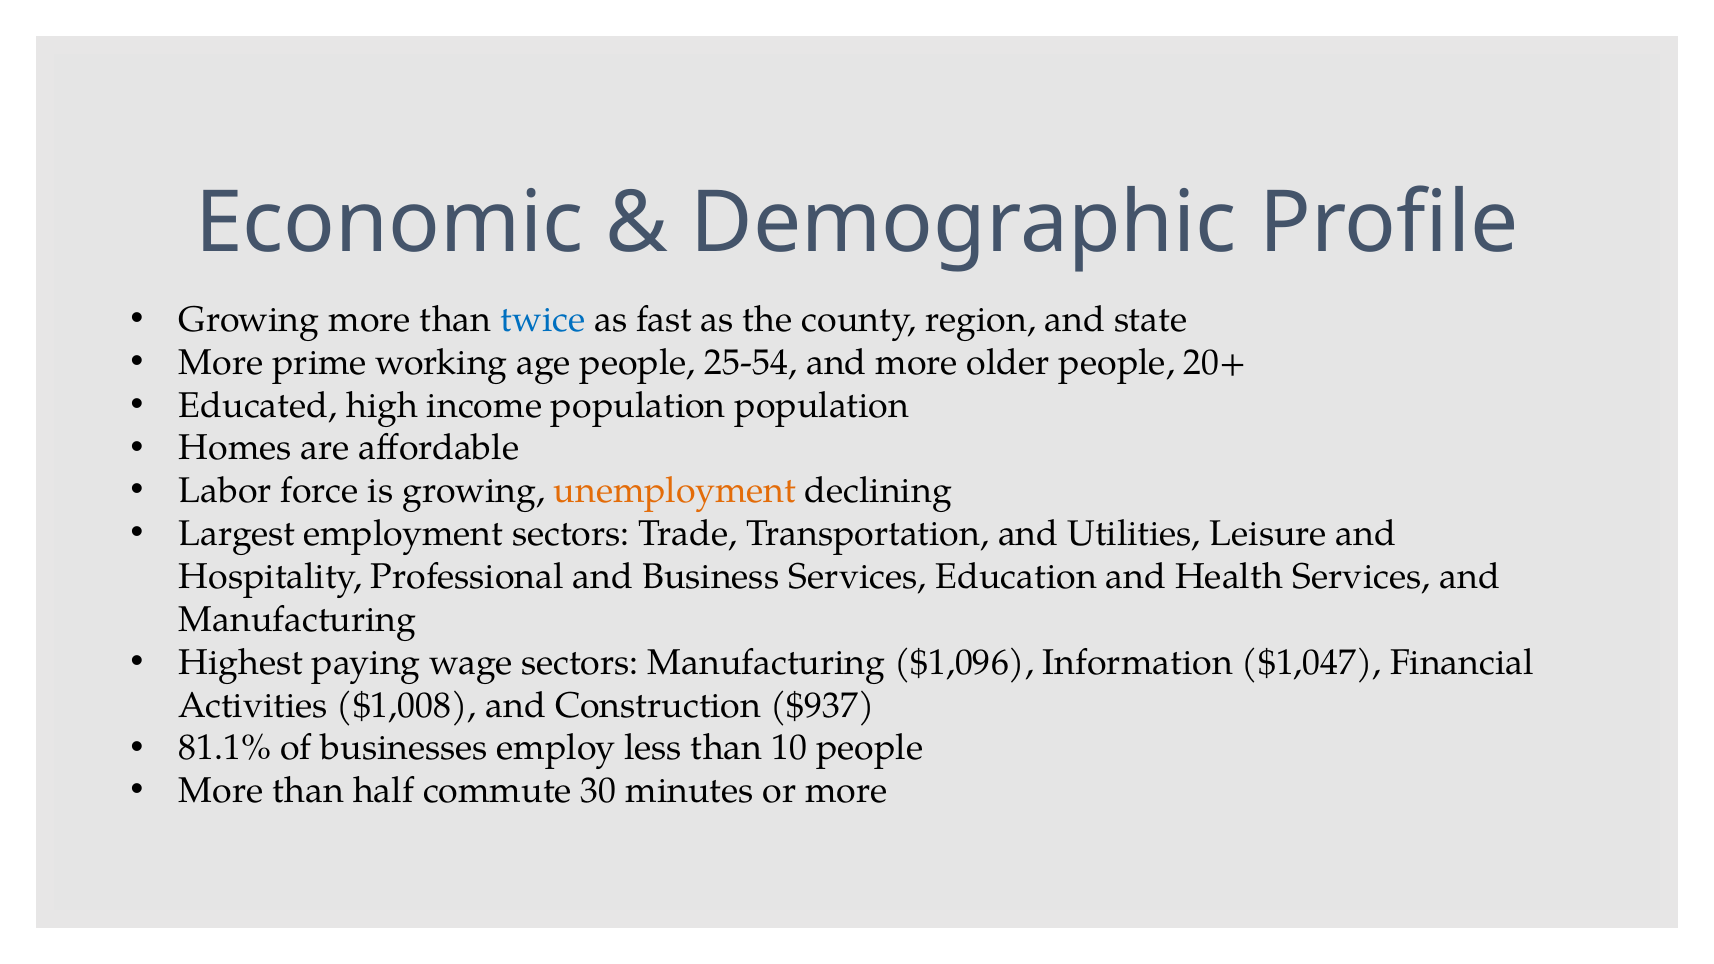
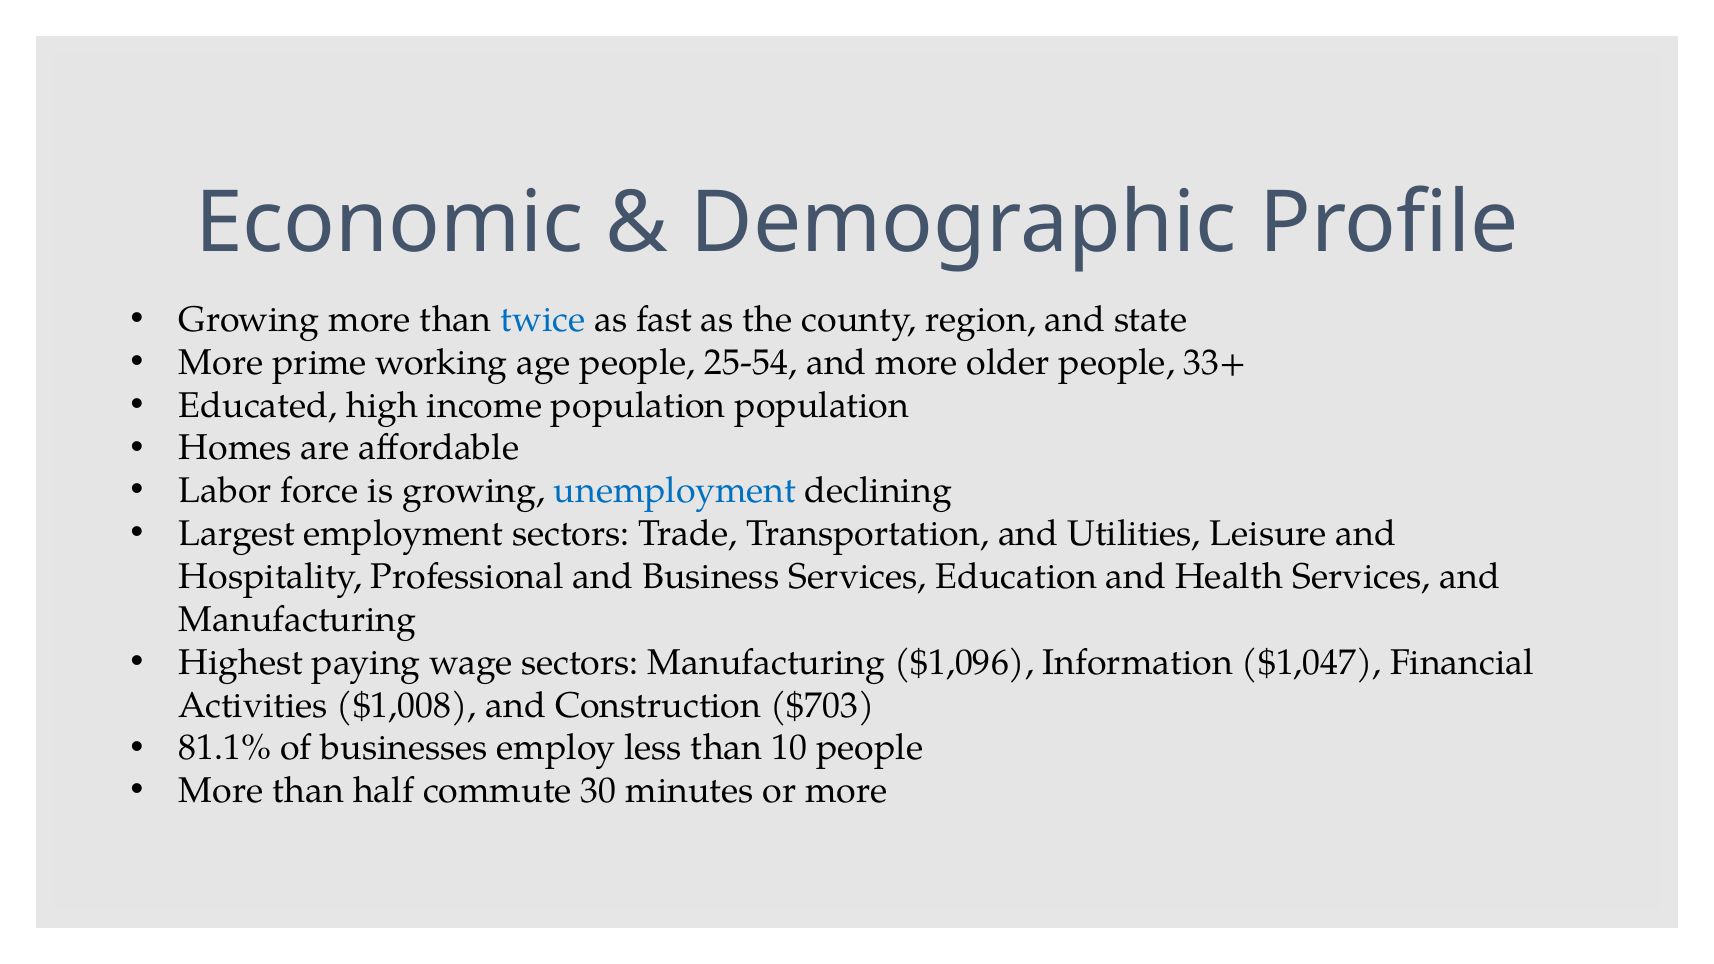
20+: 20+ -> 33+
unemployment colour: orange -> blue
$937: $937 -> $703
